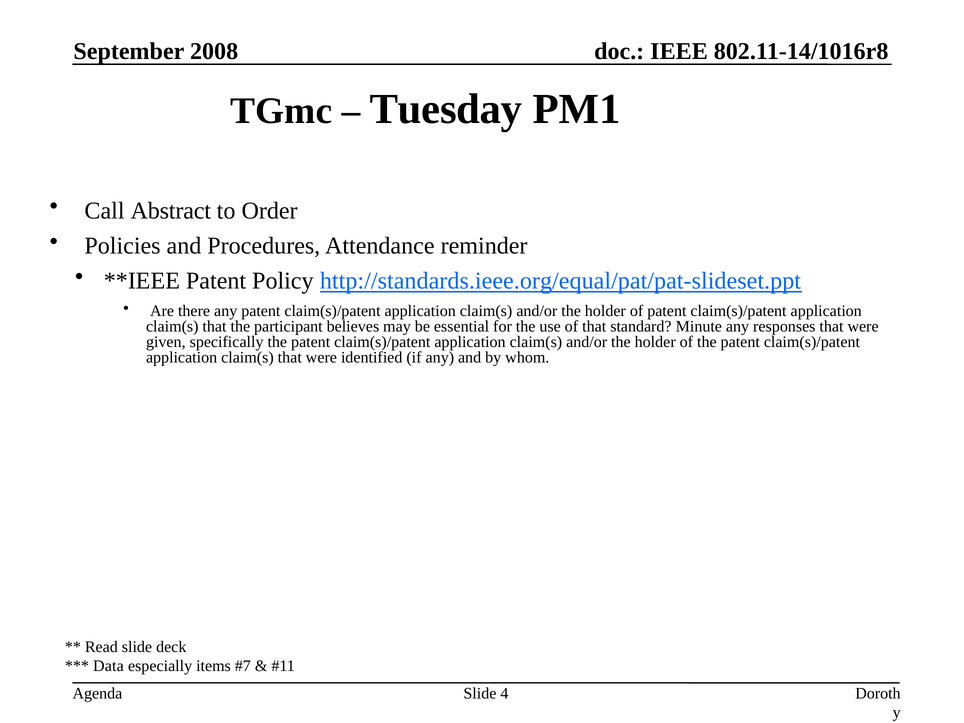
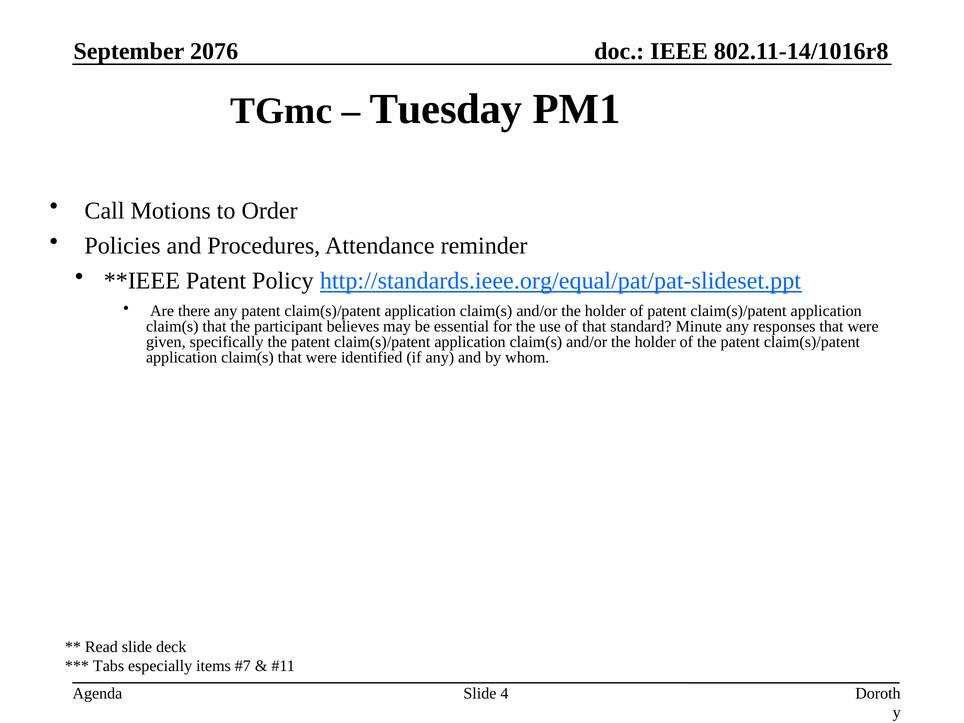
2008: 2008 -> 2076
Abstract: Abstract -> Motions
Data: Data -> Tabs
